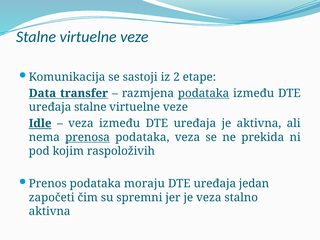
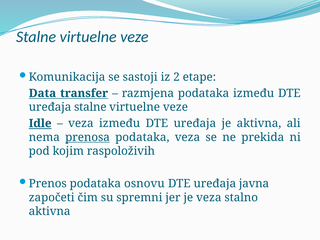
podataka at (204, 93) underline: present -> none
moraju: moraju -> osnovu
jedan: jedan -> javna
